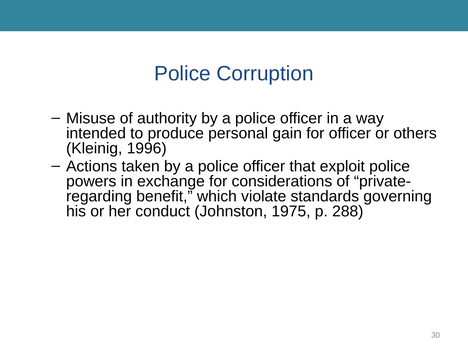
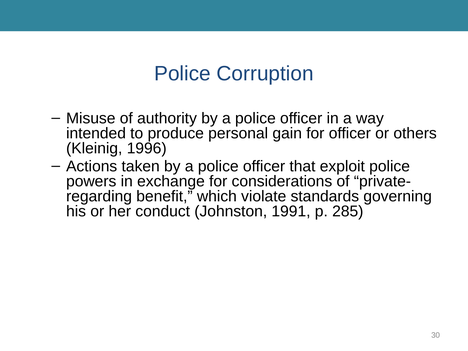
1975: 1975 -> 1991
288: 288 -> 285
